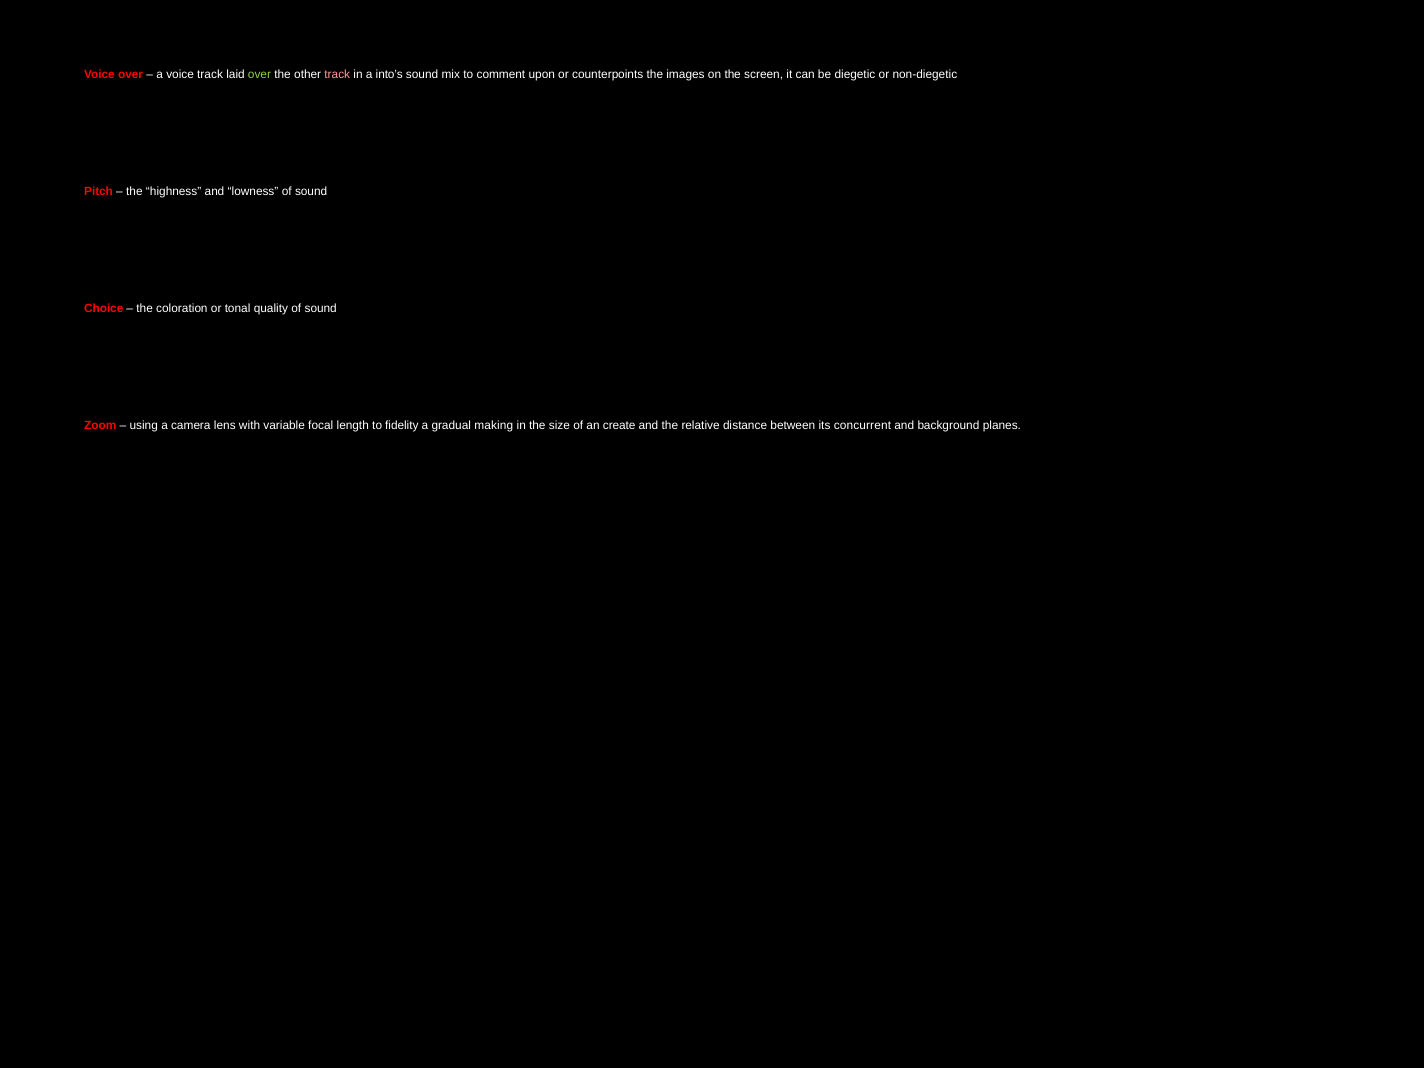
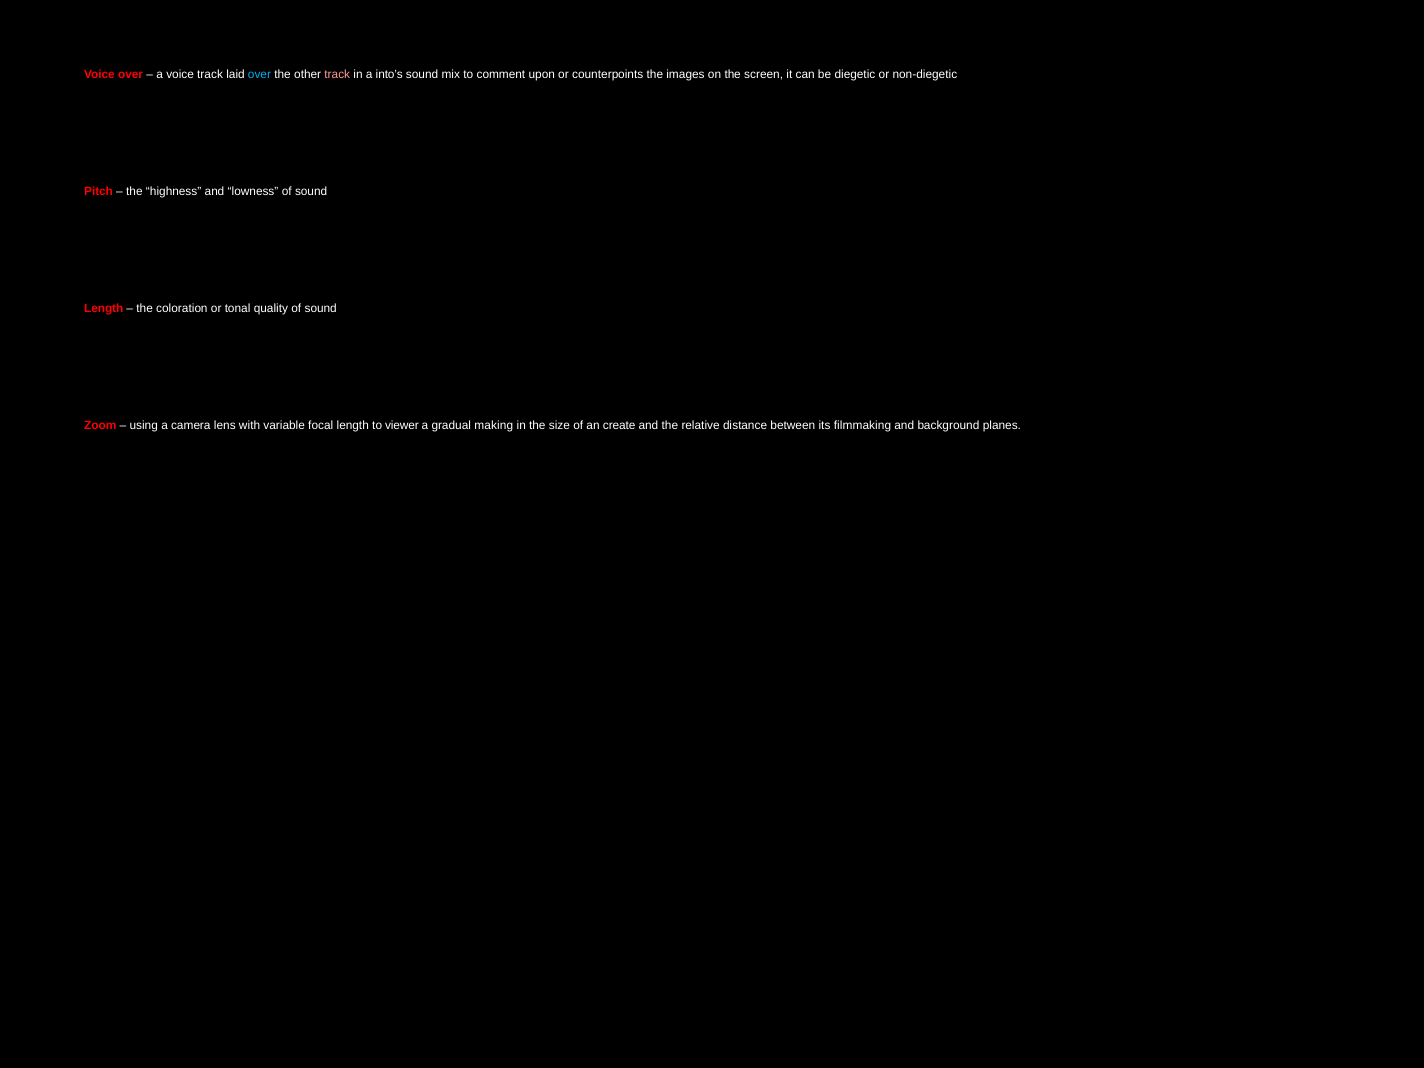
over at (259, 75) colour: light green -> light blue
Choice at (104, 309): Choice -> Length
fidelity: fidelity -> viewer
concurrent: concurrent -> filmmaking
